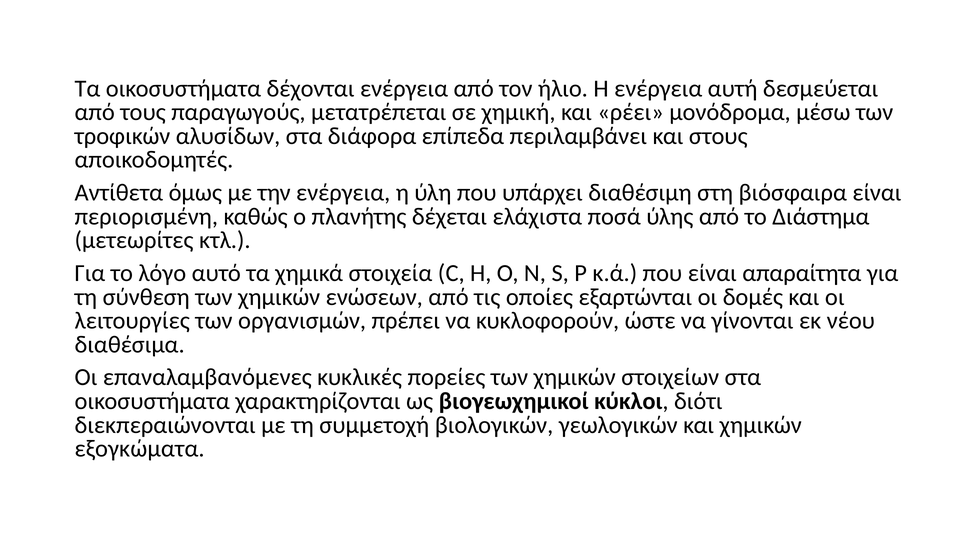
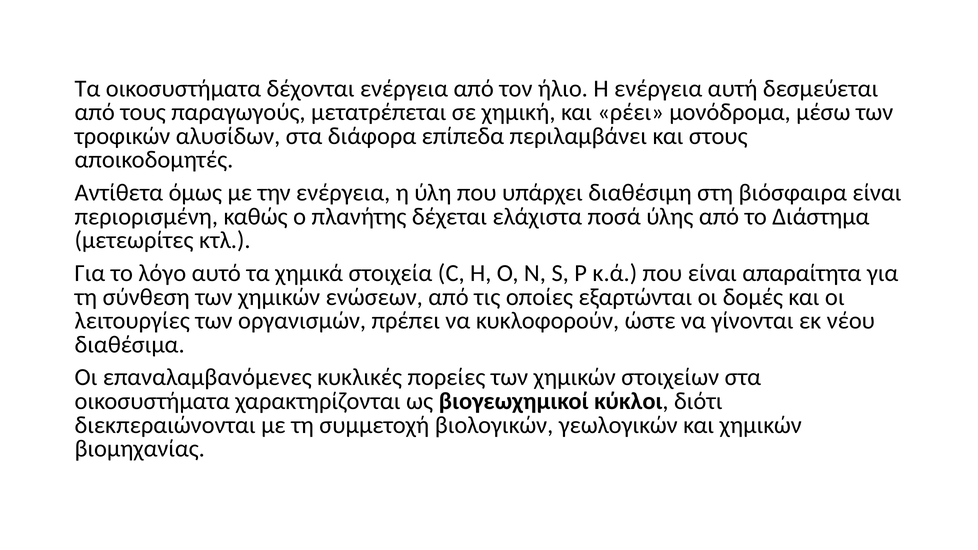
εξογκώματα: εξογκώματα -> βιομηχανίας
